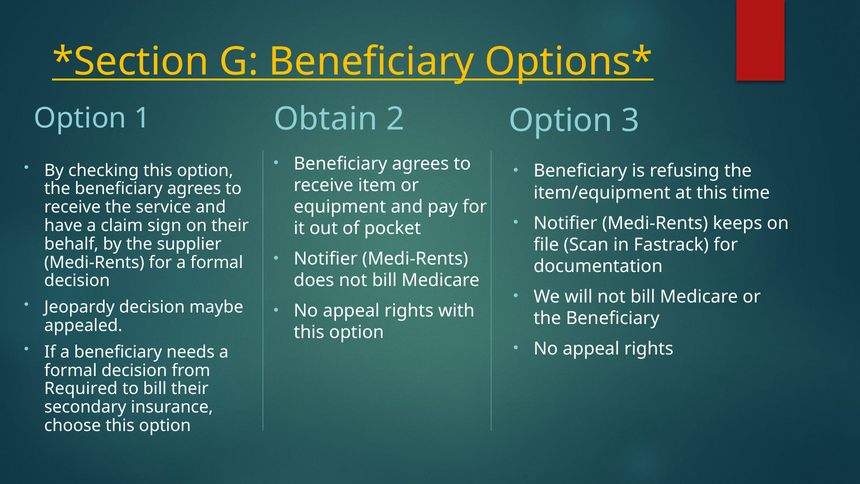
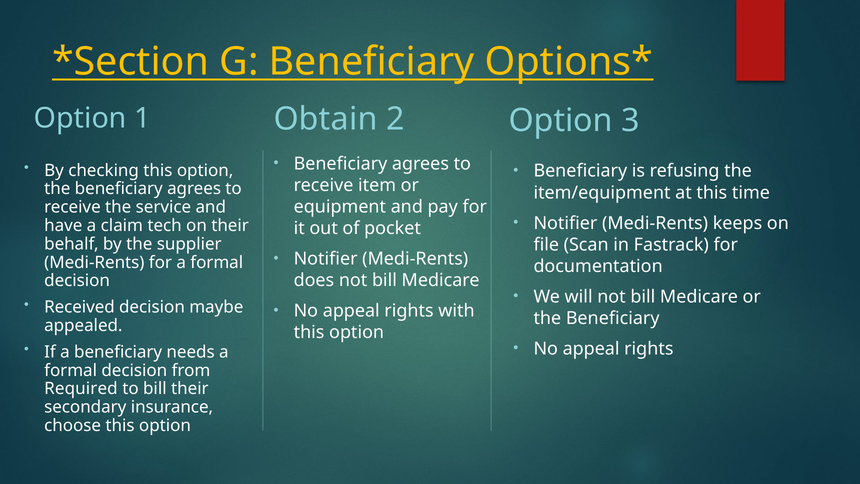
sign: sign -> tech
Jeopardy: Jeopardy -> Received
